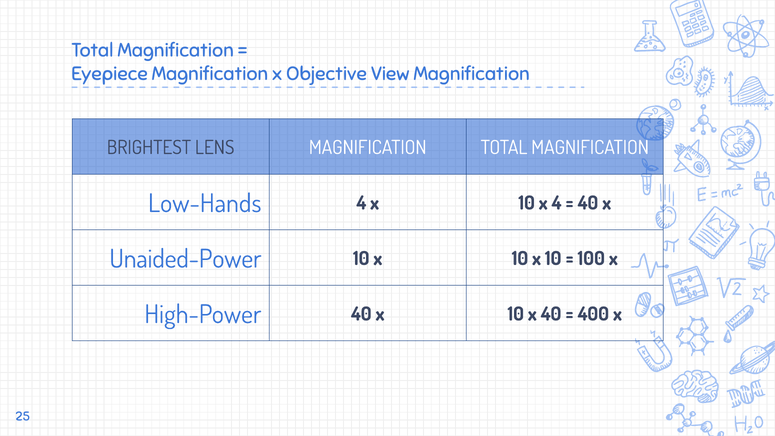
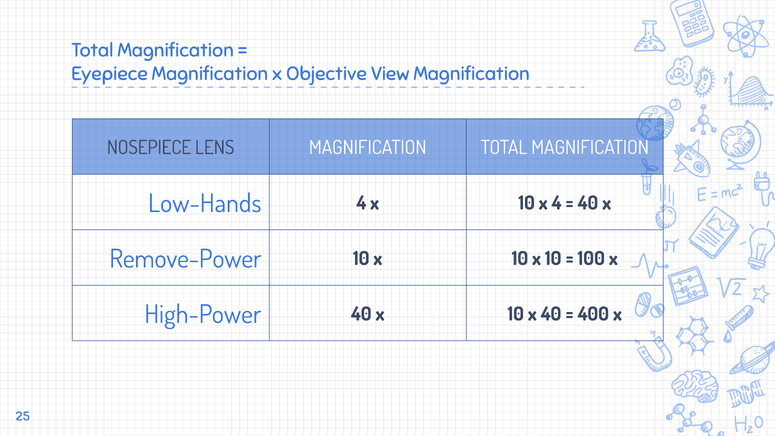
BRIGHTEST: BRIGHTEST -> NOSEPIECE
Unaided-Power: Unaided-Power -> Remove-Power
